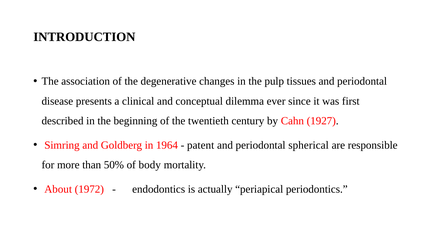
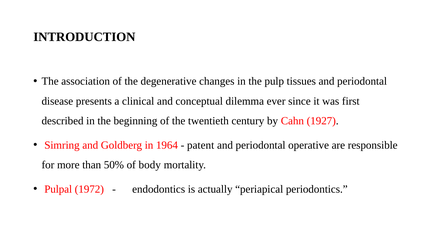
spherical: spherical -> operative
About: About -> Pulpal
